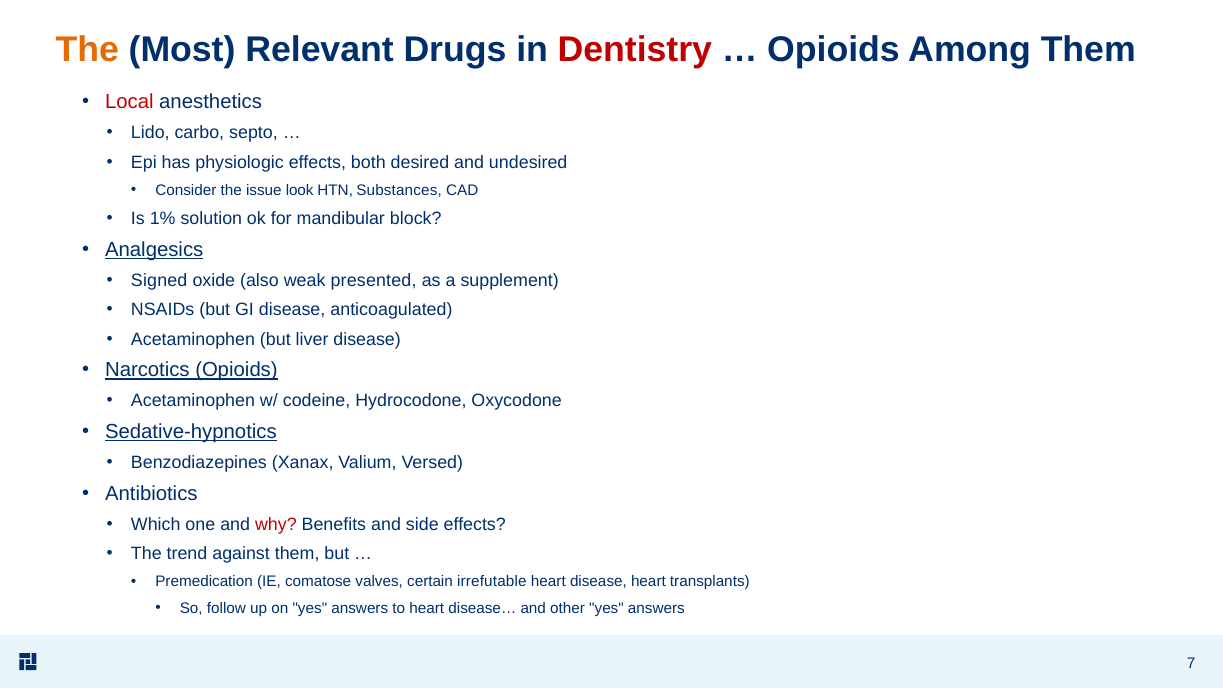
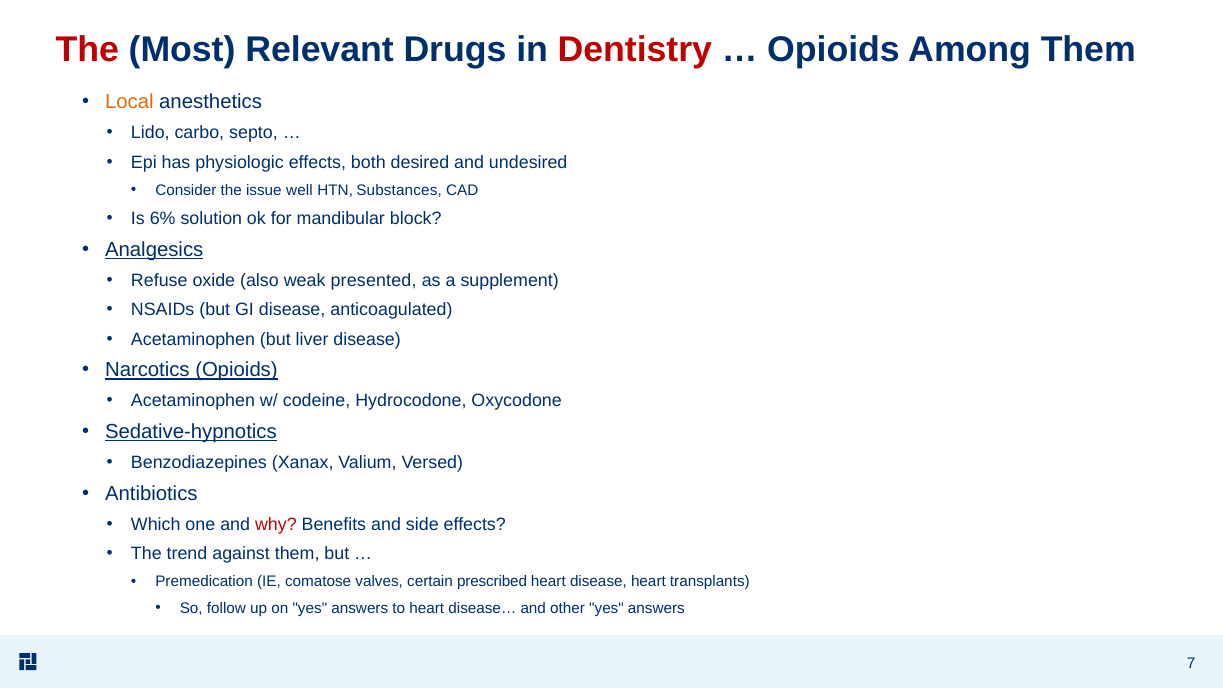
The at (87, 50) colour: orange -> red
Local colour: red -> orange
look: look -> well
1%: 1% -> 6%
Signed: Signed -> Refuse
irrefutable: irrefutable -> prescribed
